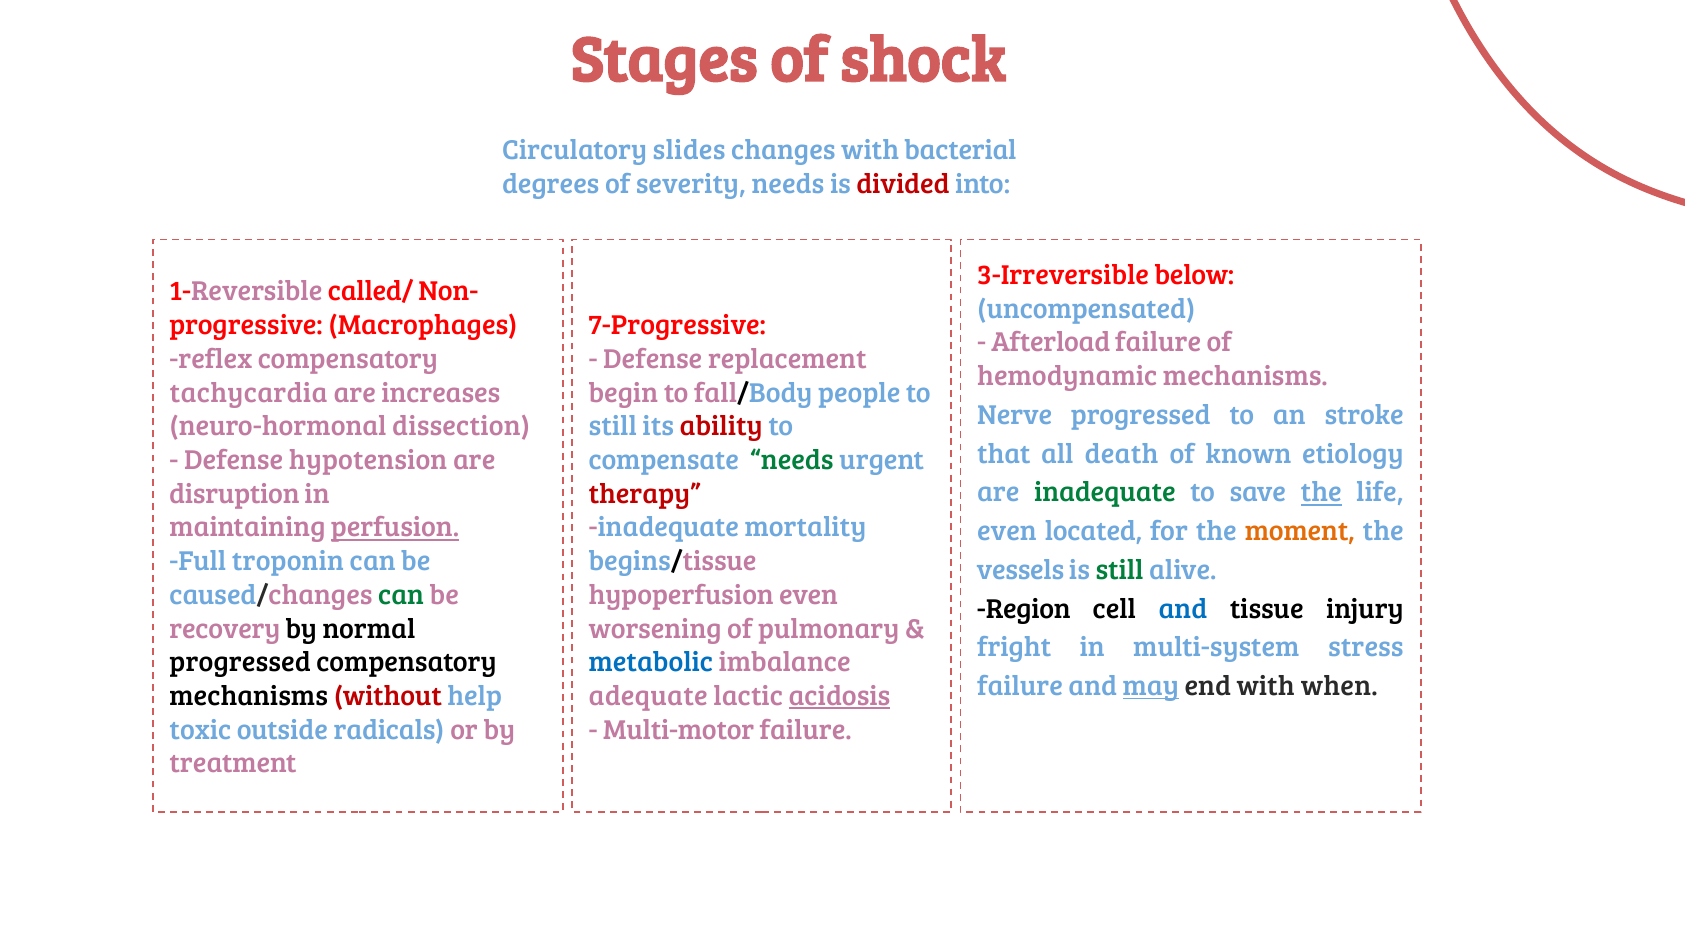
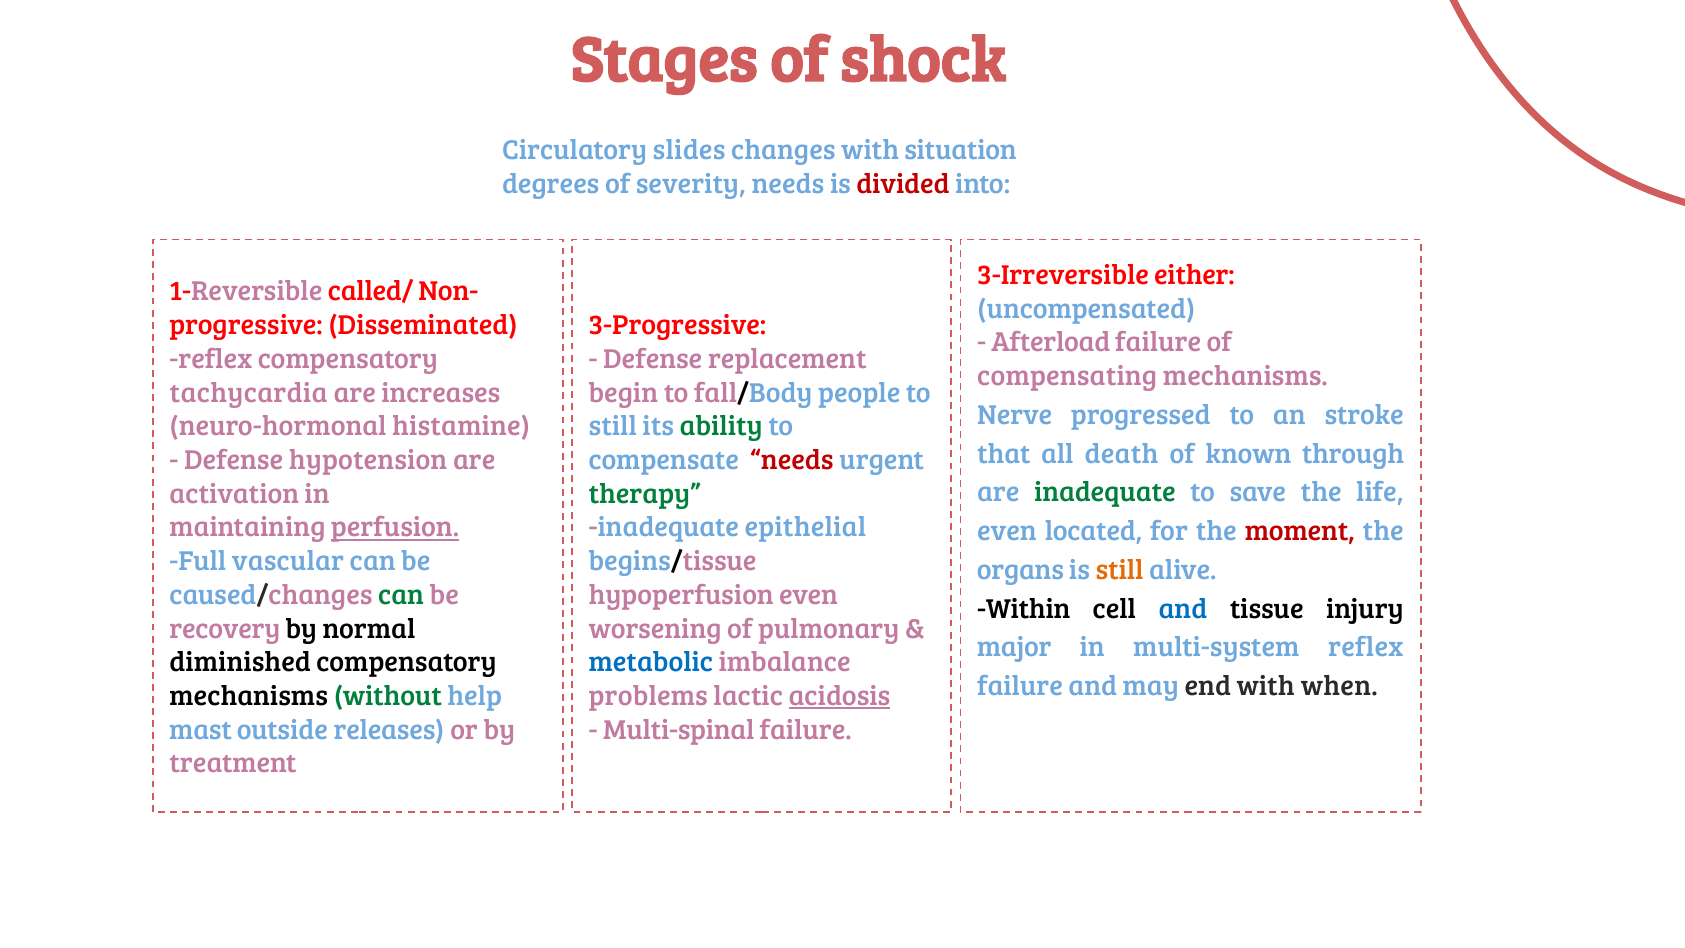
bacterial: bacterial -> situation
below: below -> either
Macrophages: Macrophages -> Disseminated
7-Progressive: 7-Progressive -> 3-Progressive
hemodynamic: hemodynamic -> compensating
dissection: dissection -> histamine
ability colour: red -> green
etiology: etiology -> through
needs at (792, 460) colour: green -> red
the at (1321, 493) underline: present -> none
disruption: disruption -> activation
therapy colour: red -> green
mortality: mortality -> epithelial
moment colour: orange -> red
troponin: troponin -> vascular
vessels: vessels -> organs
still at (1119, 570) colour: green -> orange
Region: Region -> Within
fright: fright -> major
multi-system stress: stress -> reflex
progressed at (240, 662): progressed -> diminished
may underline: present -> none
without colour: red -> green
adequate: adequate -> problems
toxic: toxic -> mast
radicals: radicals -> releases
Multi-motor: Multi-motor -> Multi-spinal
